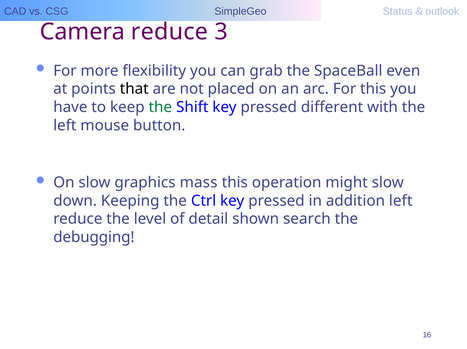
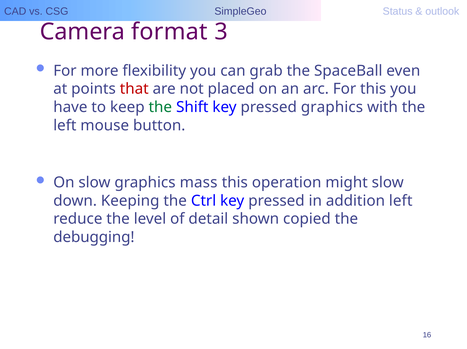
Camera reduce: reduce -> format
that colour: black -> red
pressed different: different -> graphics
search: search -> copied
